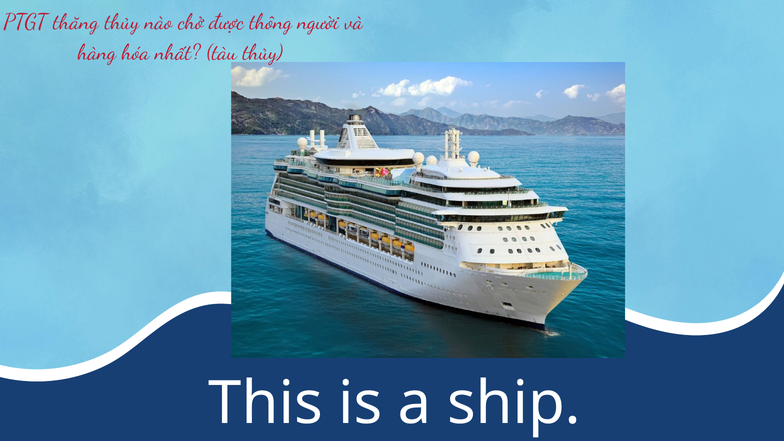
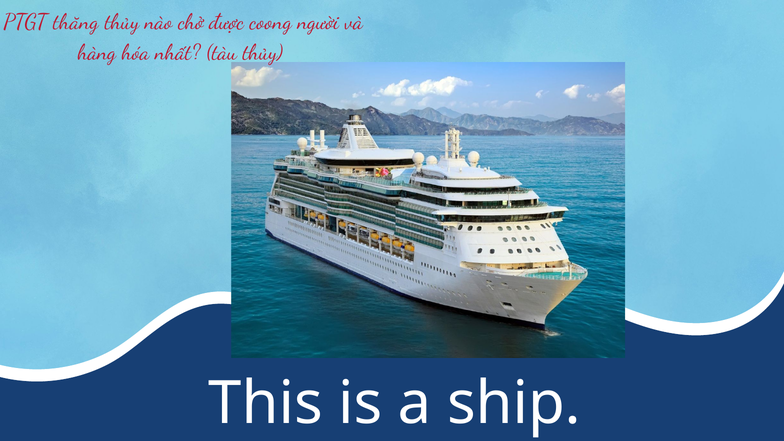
thông: thông -> coong
